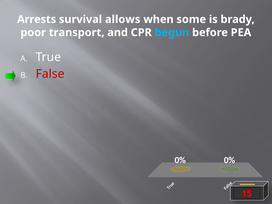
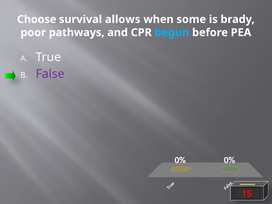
Arrests: Arrests -> Choose
transport: transport -> pathways
False colour: red -> purple
